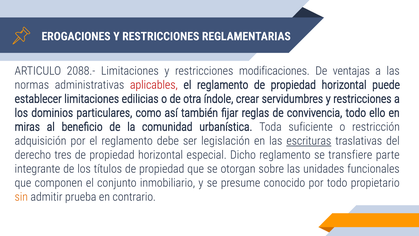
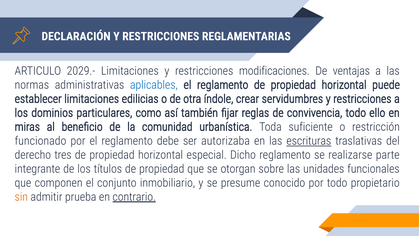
EROGACIONES: EROGACIONES -> DECLARACIÓN
2088.-: 2088.- -> 2029.-
aplicables colour: red -> blue
adquisición: adquisición -> funcionado
legislación: legislación -> autorizaba
transfiere: transfiere -> realizarse
contrario underline: none -> present
